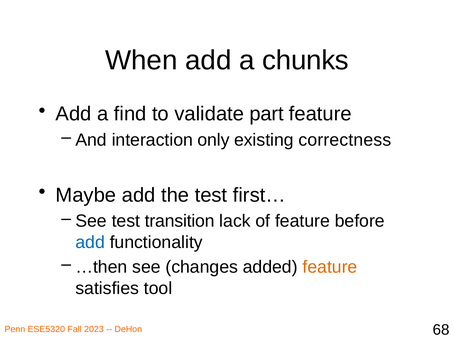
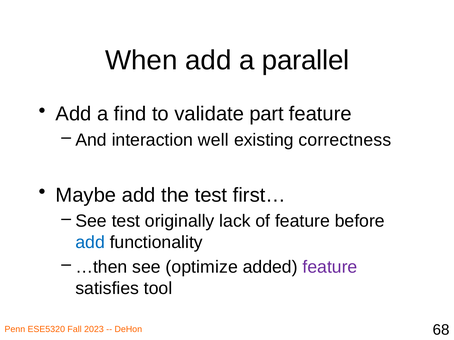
chunks: chunks -> parallel
only: only -> well
transition: transition -> originally
changes: changes -> optimize
feature at (330, 267) colour: orange -> purple
